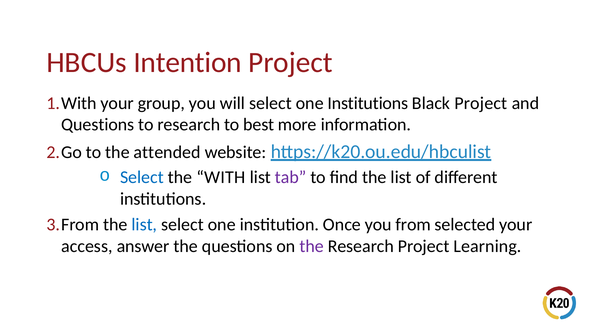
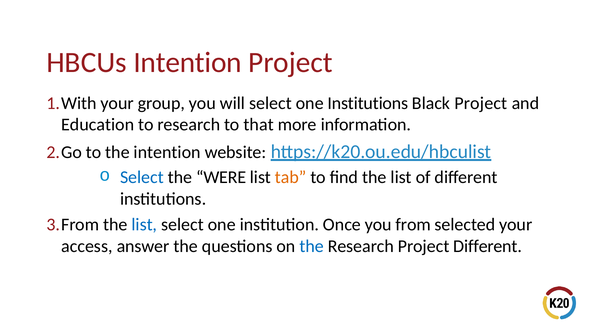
Questions at (98, 125): Questions -> Education
best: best -> that
the attended: attended -> intention
WITH: WITH -> WERE
tab colour: purple -> orange
the at (312, 246) colour: purple -> blue
Project Learning: Learning -> Different
